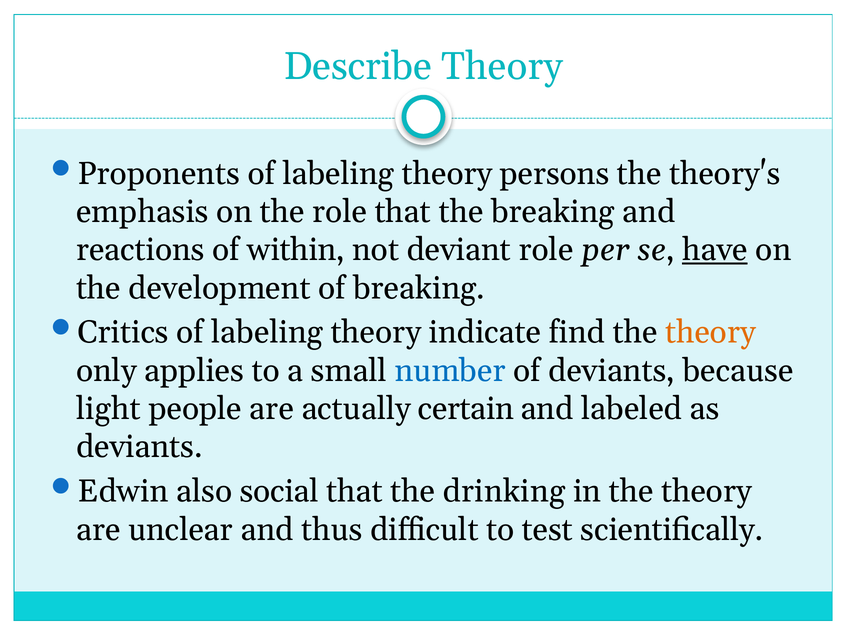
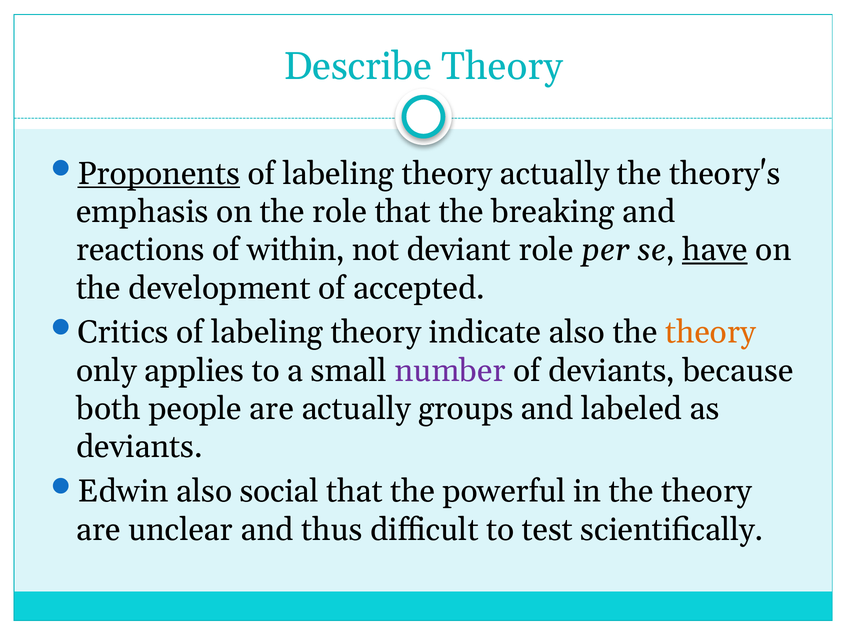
Proponents underline: none -> present
theory persons: persons -> actually
of breaking: breaking -> accepted
indicate find: find -> also
number colour: blue -> purple
light: light -> both
certain: certain -> groups
drinking: drinking -> powerful
